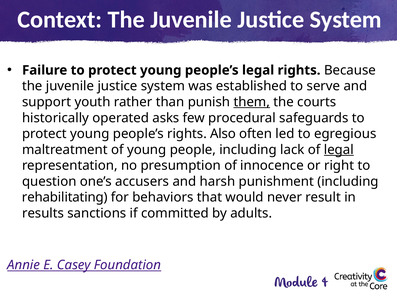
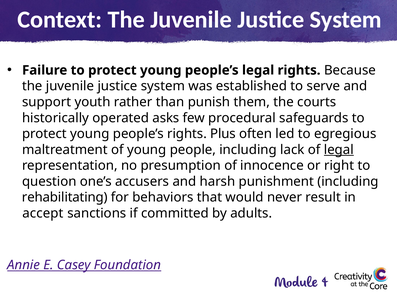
them underline: present -> none
Also: Also -> Plus
results: results -> accept
